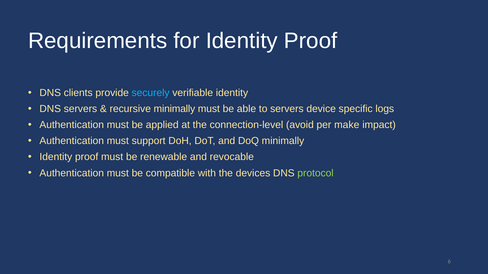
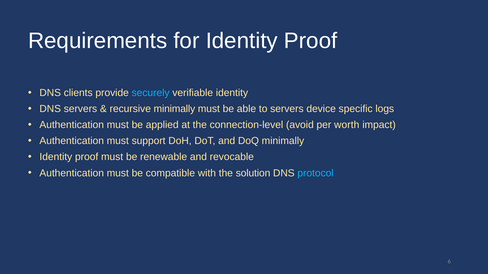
make: make -> worth
devices: devices -> solution
protocol colour: light green -> light blue
